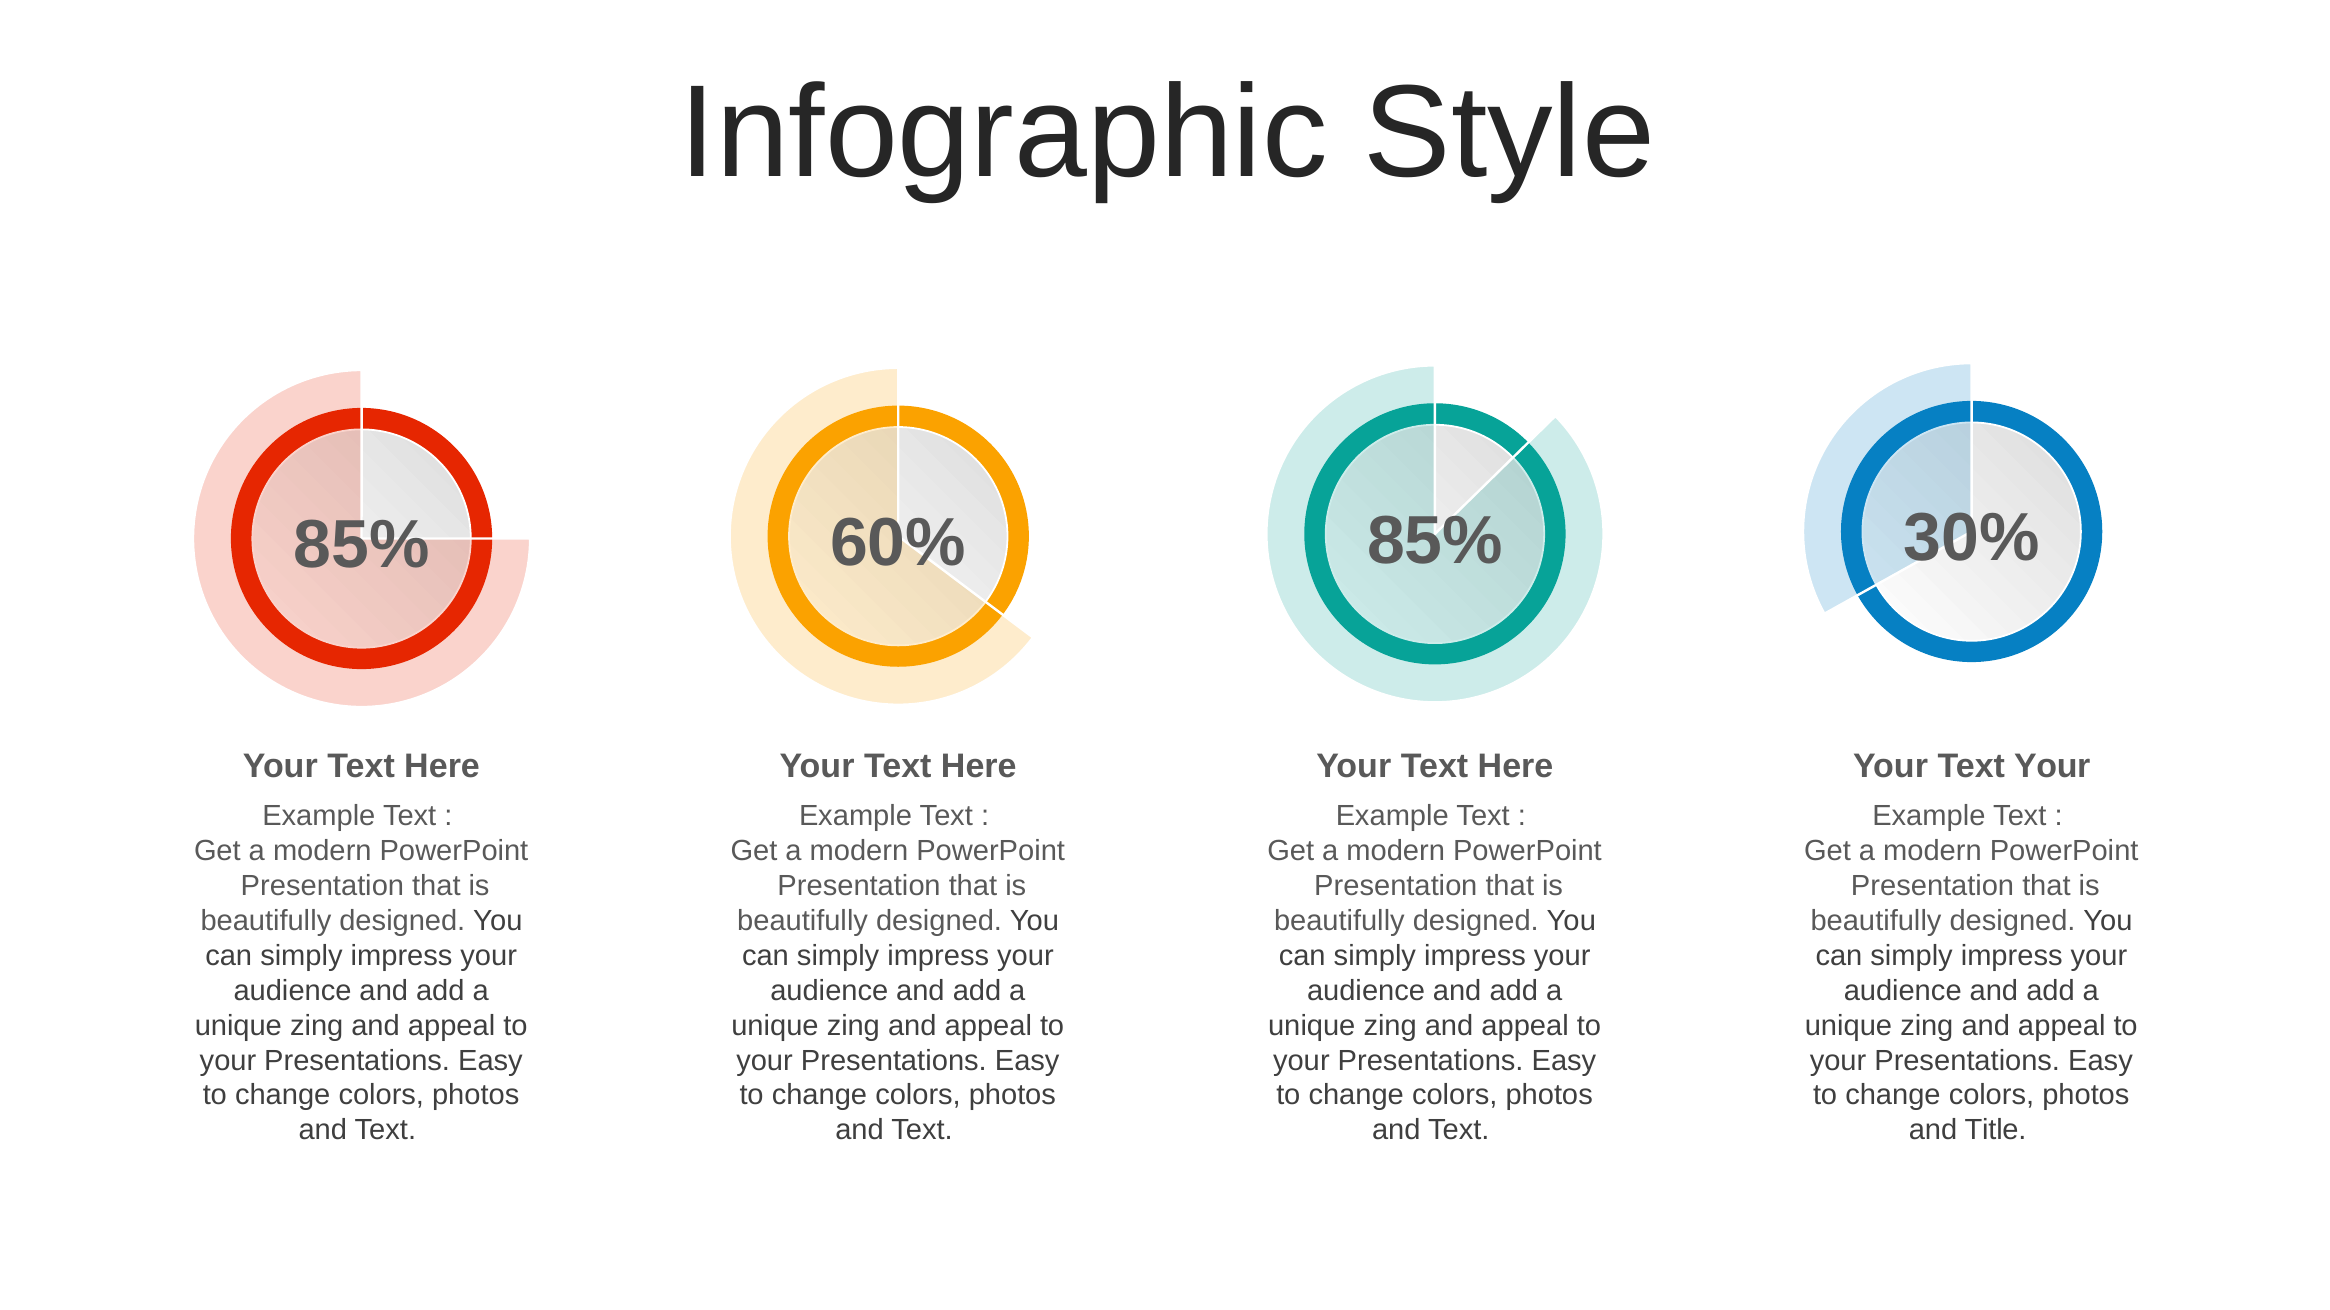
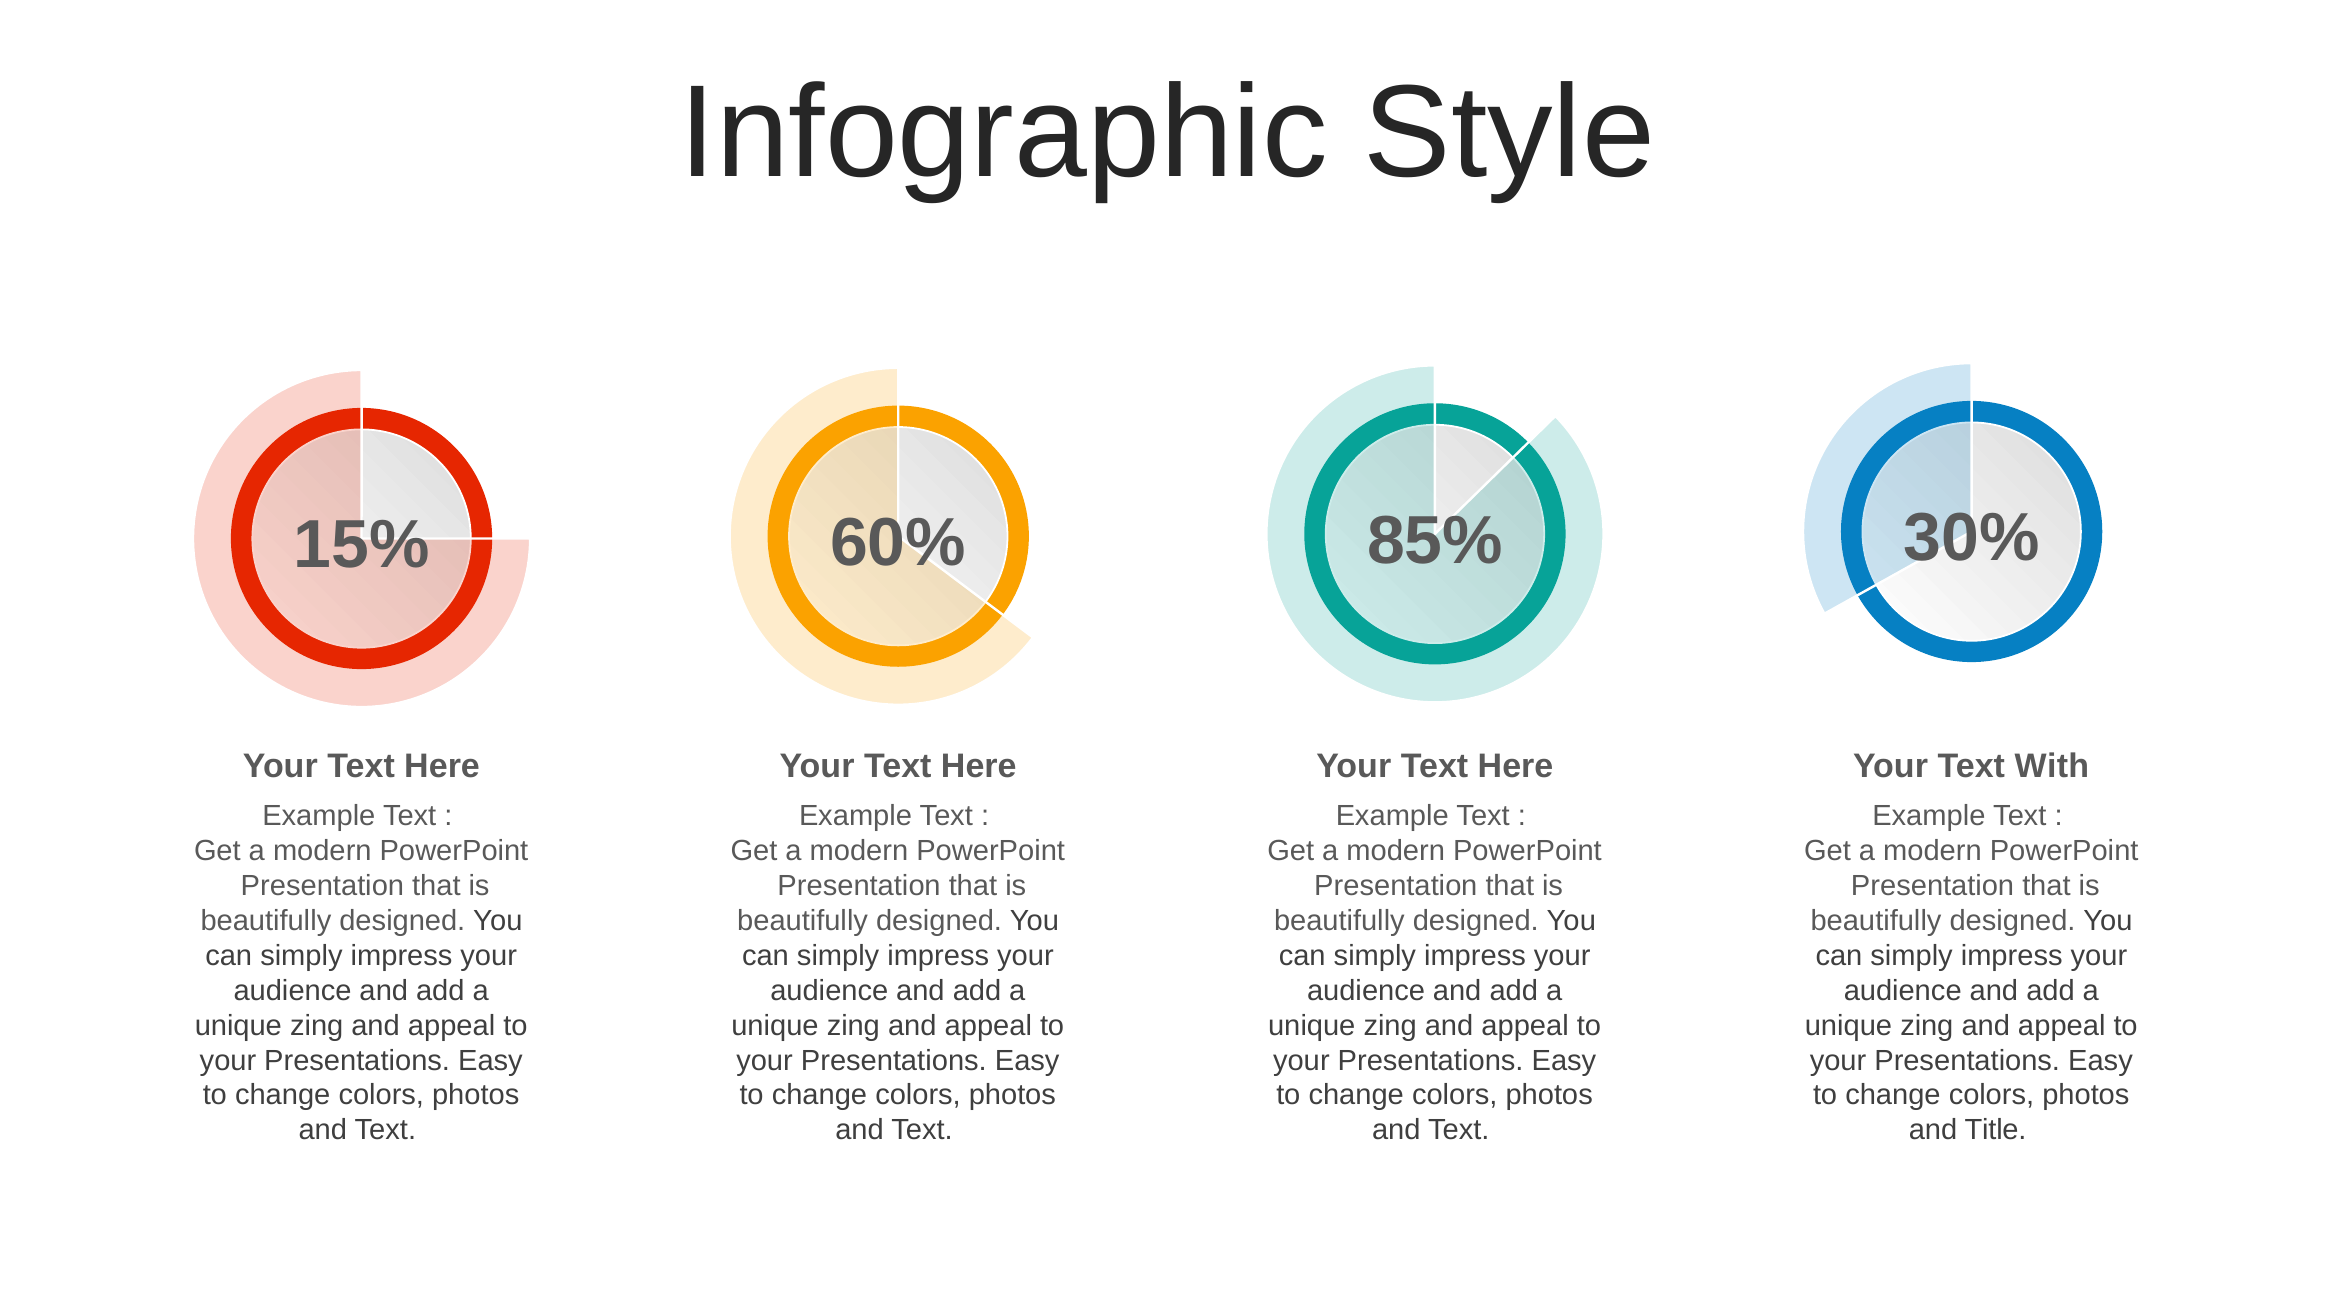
85% at (362, 546): 85% -> 15%
Your Text Your: Your -> With
